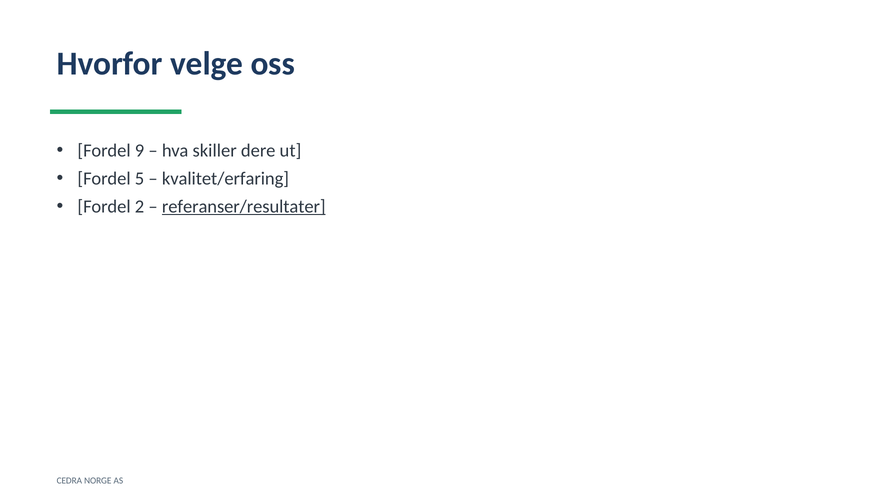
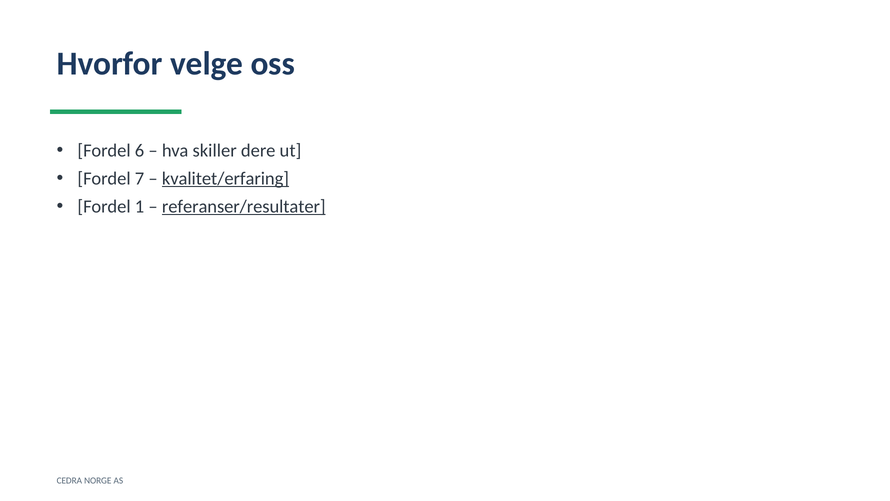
9: 9 -> 6
5: 5 -> 7
kvalitet/erfaring underline: none -> present
2: 2 -> 1
